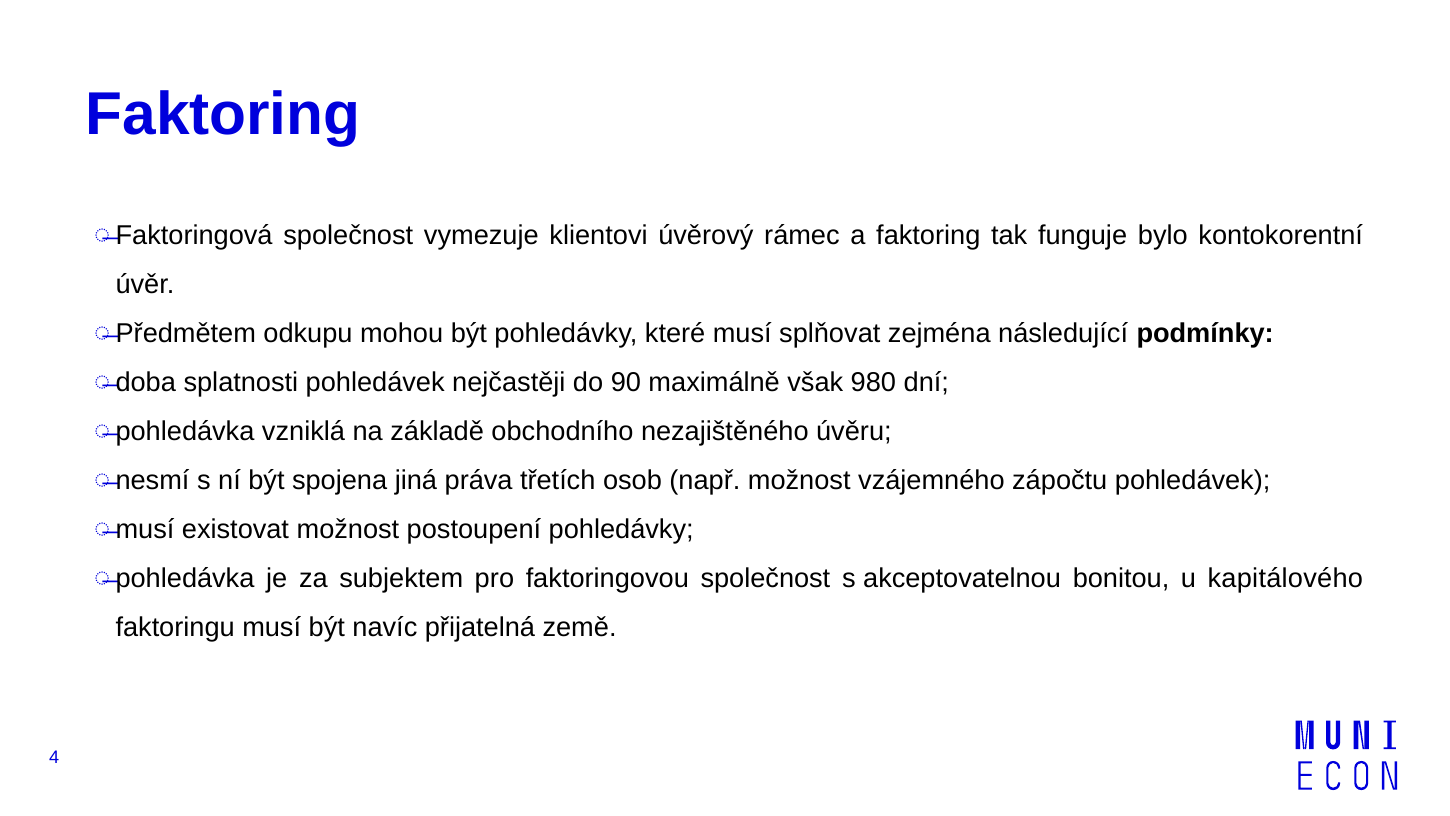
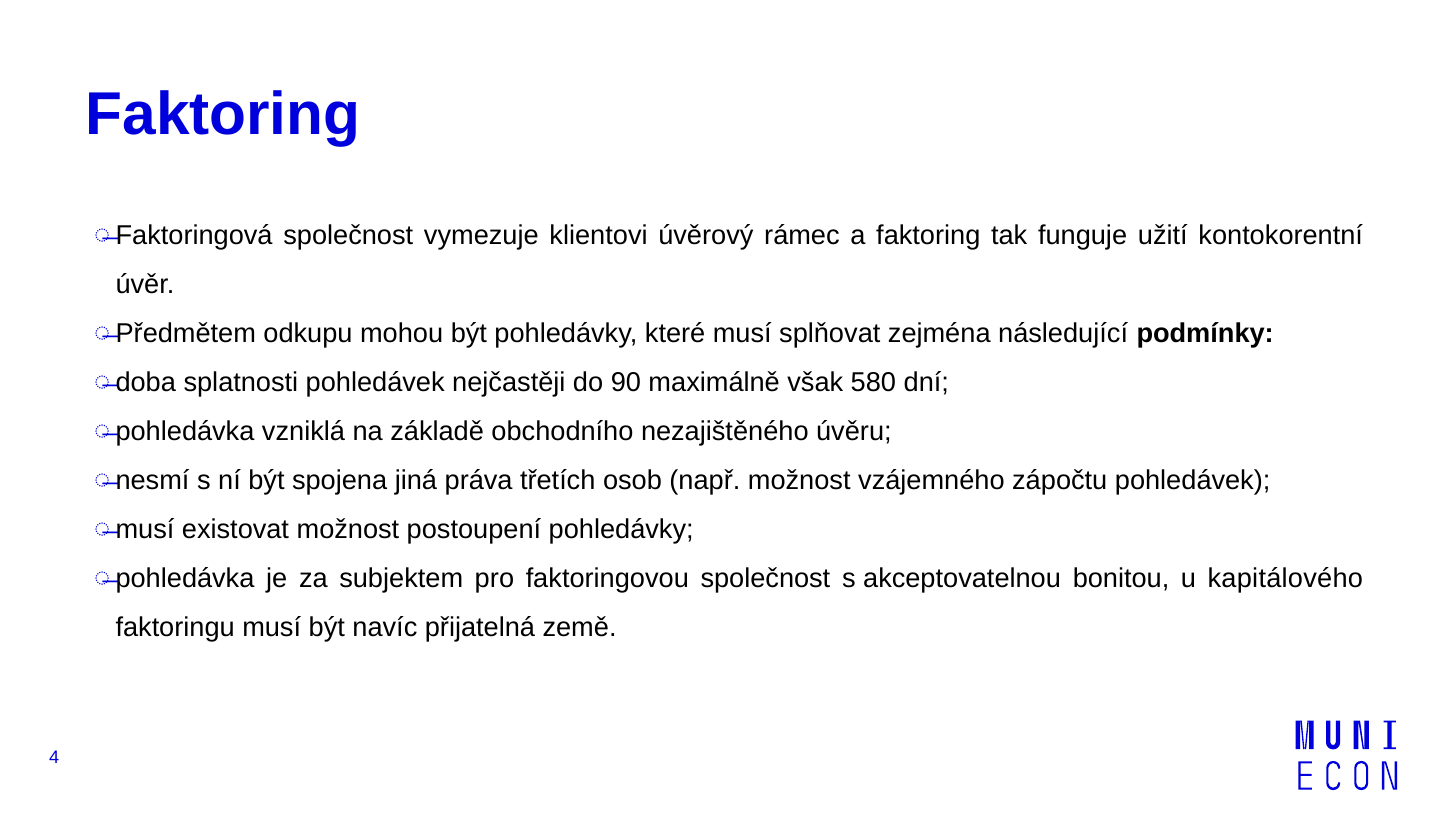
bylo: bylo -> užití
980: 980 -> 580
